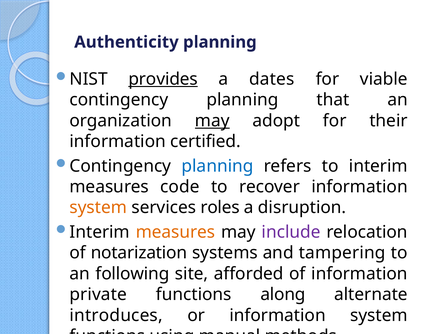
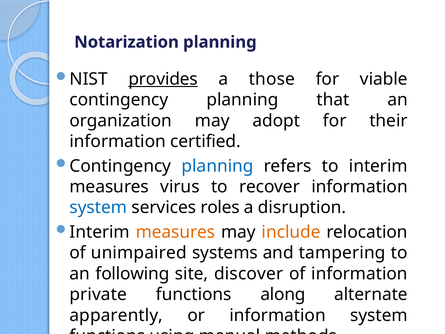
Authenticity: Authenticity -> Notarization
dates: dates -> those
may at (212, 121) underline: present -> none
code: code -> virus
system at (98, 207) colour: orange -> blue
include colour: purple -> orange
notarization: notarization -> unimpaired
afforded: afforded -> discover
introduces: introduces -> apparently
